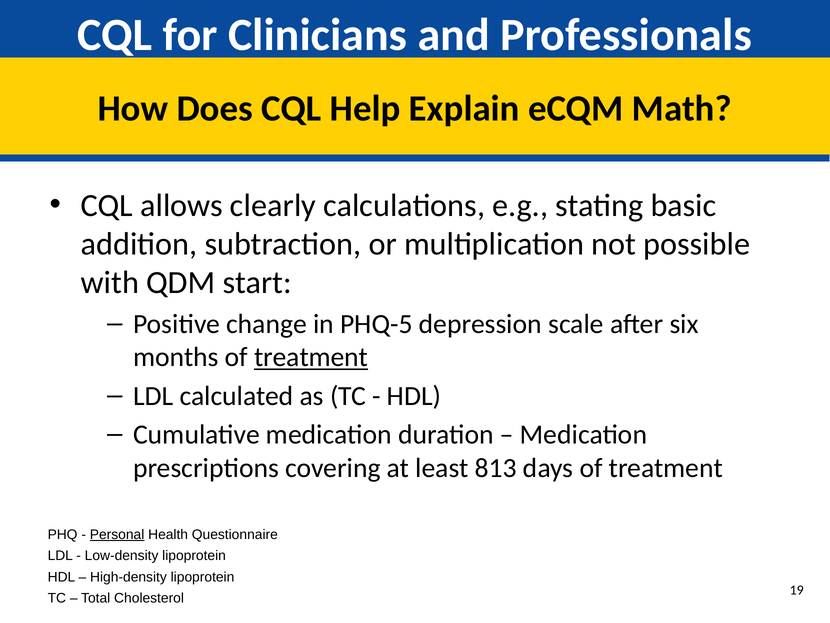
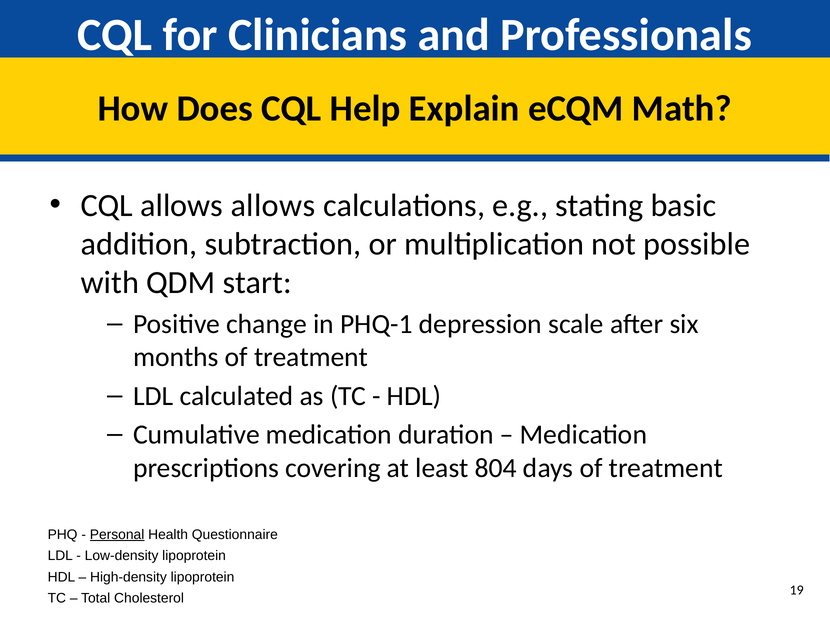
allows clearly: clearly -> allows
PHQ-5: PHQ-5 -> PHQ-1
treatment at (311, 357) underline: present -> none
813: 813 -> 804
